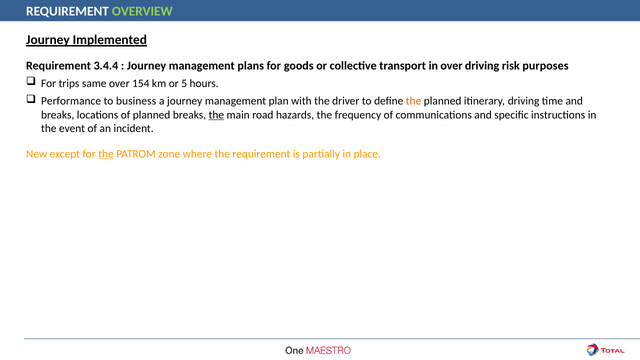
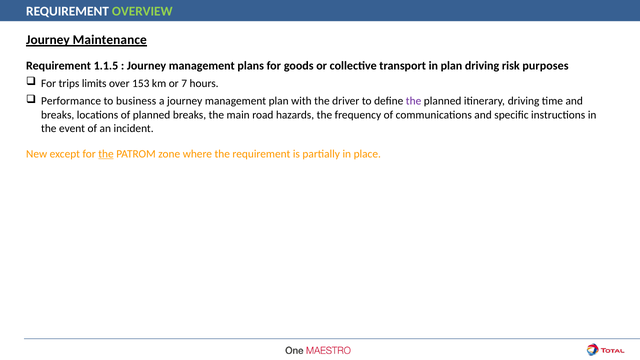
Implemented: Implemented -> Maintenance
3.4.4: 3.4.4 -> 1.1.5
in over: over -> plan
same: same -> limits
154: 154 -> 153
5: 5 -> 7
the at (414, 101) colour: orange -> purple
the at (216, 115) underline: present -> none
